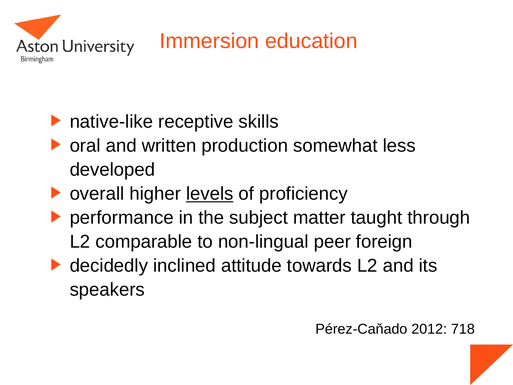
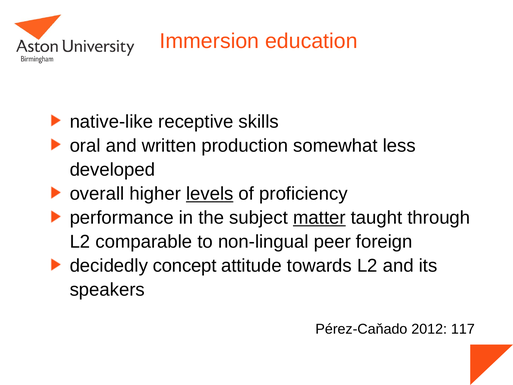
matter underline: none -> present
inclined: inclined -> concept
718: 718 -> 117
